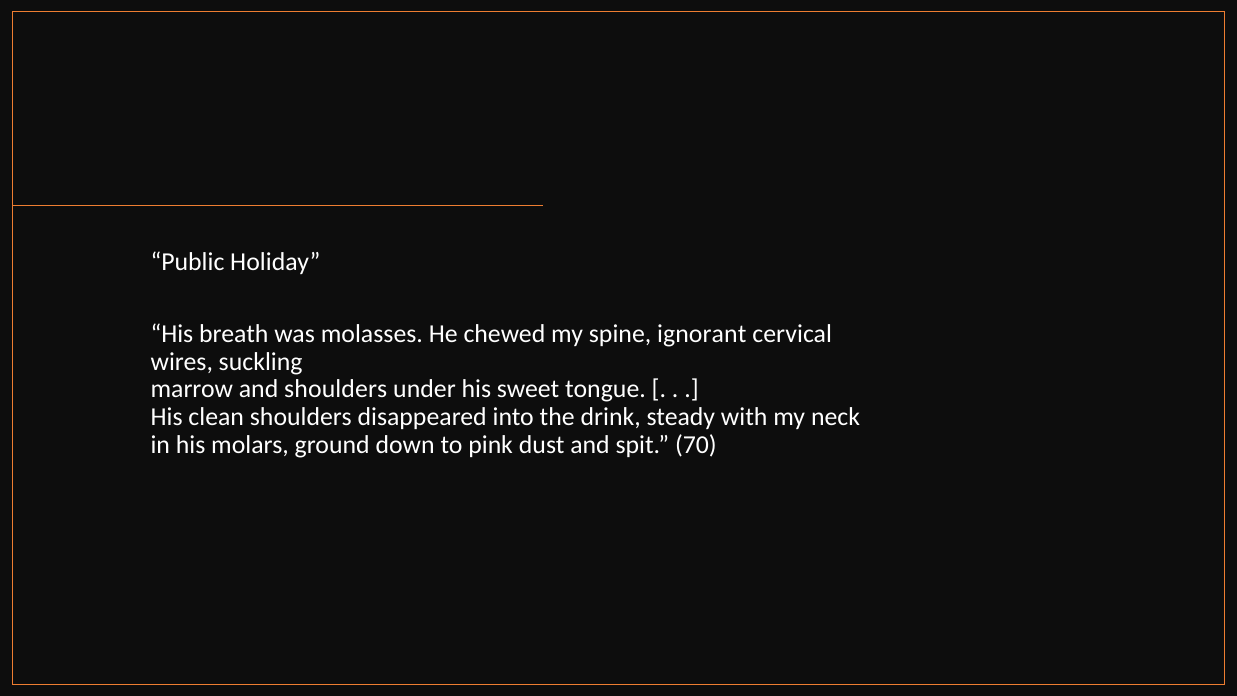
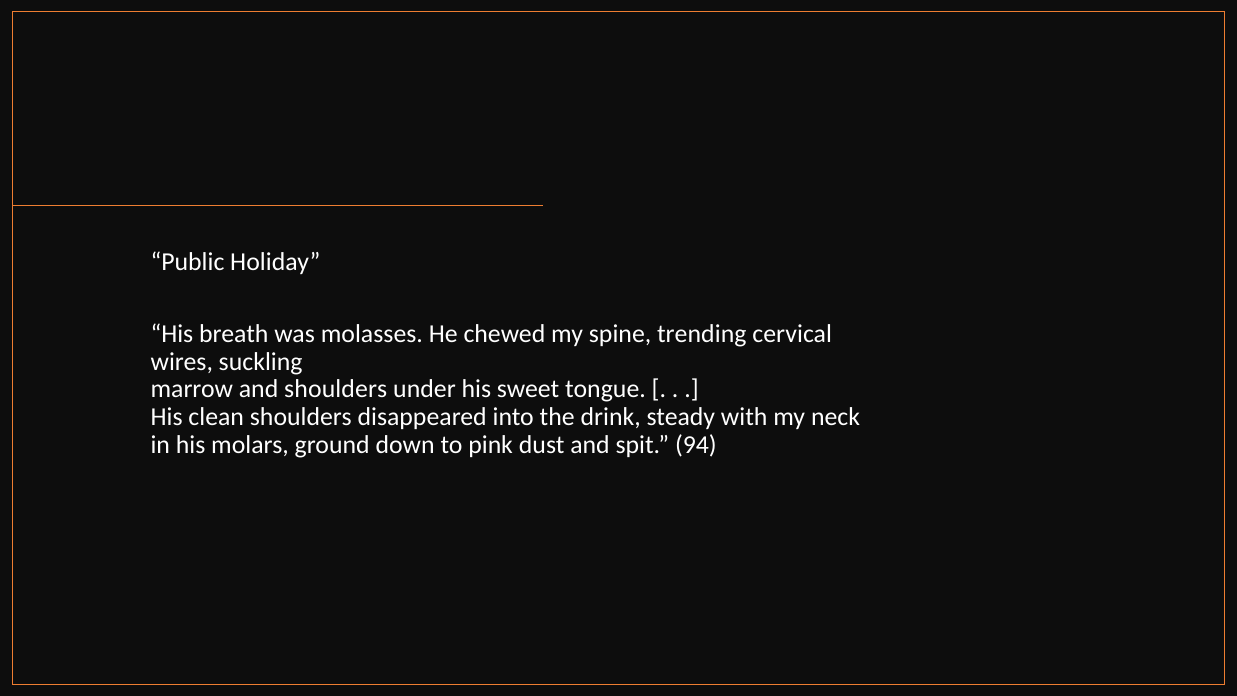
ignorant: ignorant -> trending
70: 70 -> 94
